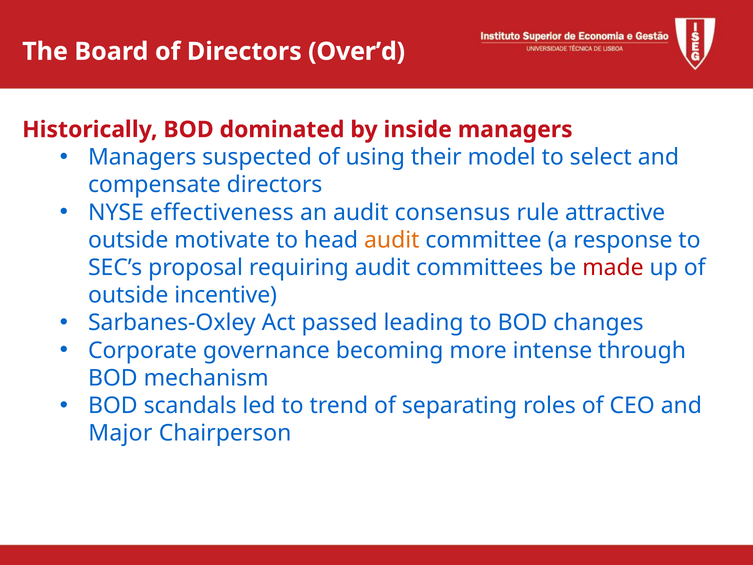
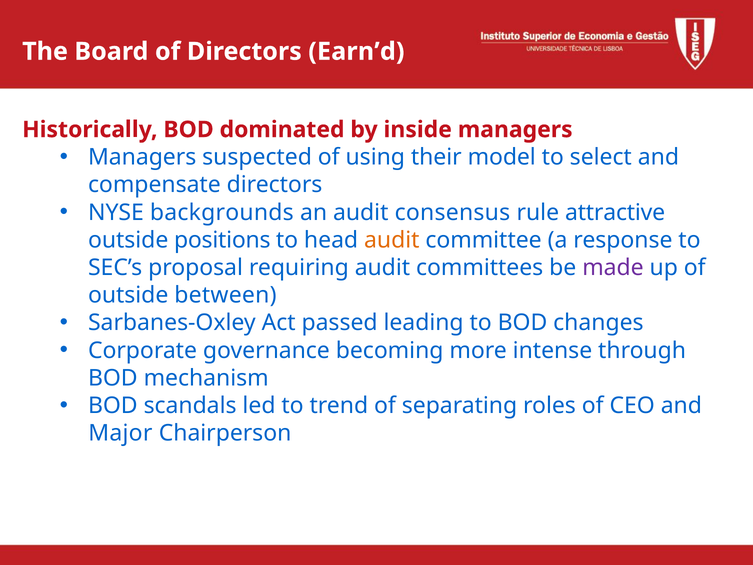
Over’d: Over’d -> Earn’d
effectiveness: effectiveness -> backgrounds
motivate: motivate -> positions
made colour: red -> purple
incentive: incentive -> between
